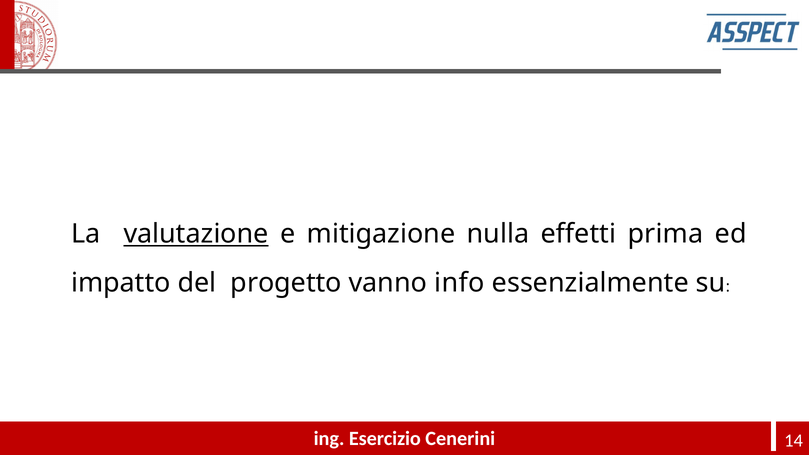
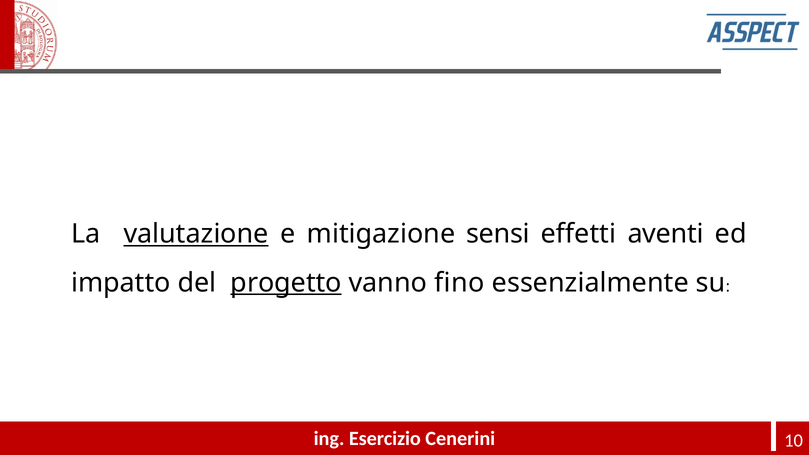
nulla: nulla -> sensi
prima: prima -> aventi
progetto underline: none -> present
info: info -> fino
14: 14 -> 10
